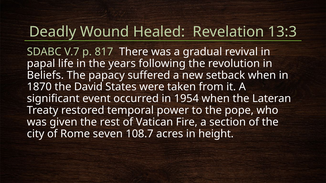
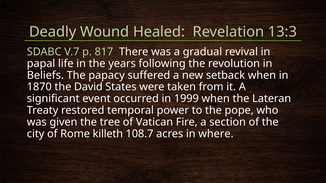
1954: 1954 -> 1999
rest: rest -> tree
seven: seven -> killeth
height: height -> where
